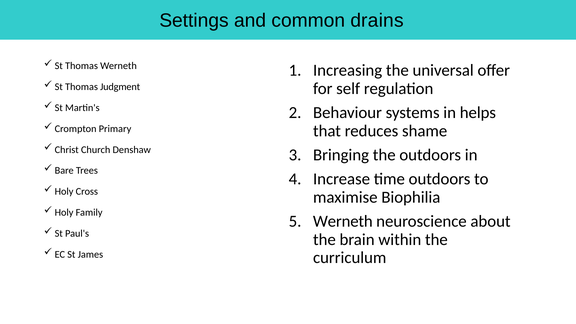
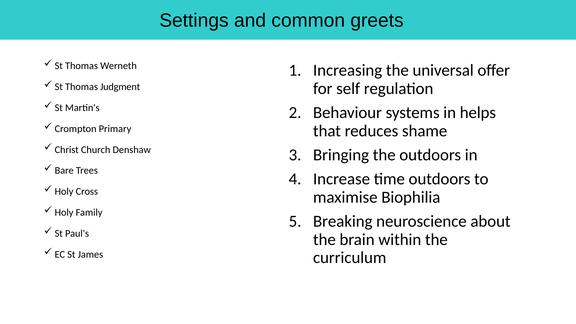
drains: drains -> greets
Werneth at (343, 221): Werneth -> Breaking
